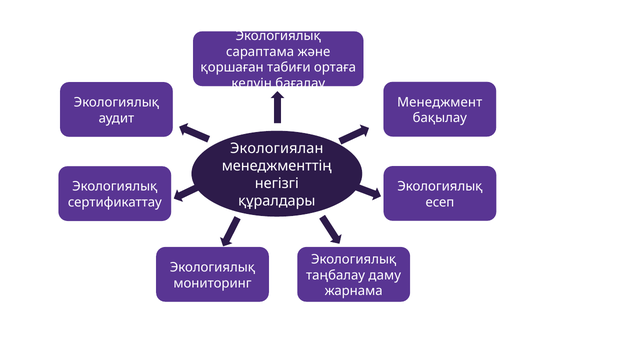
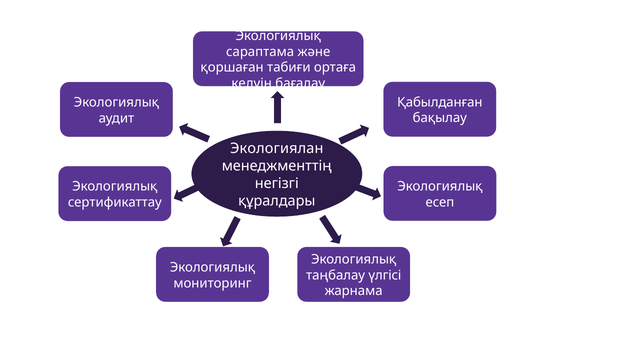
Менеджмент: Менеджмент -> Қабылданған
даму: даму -> үлгісі
